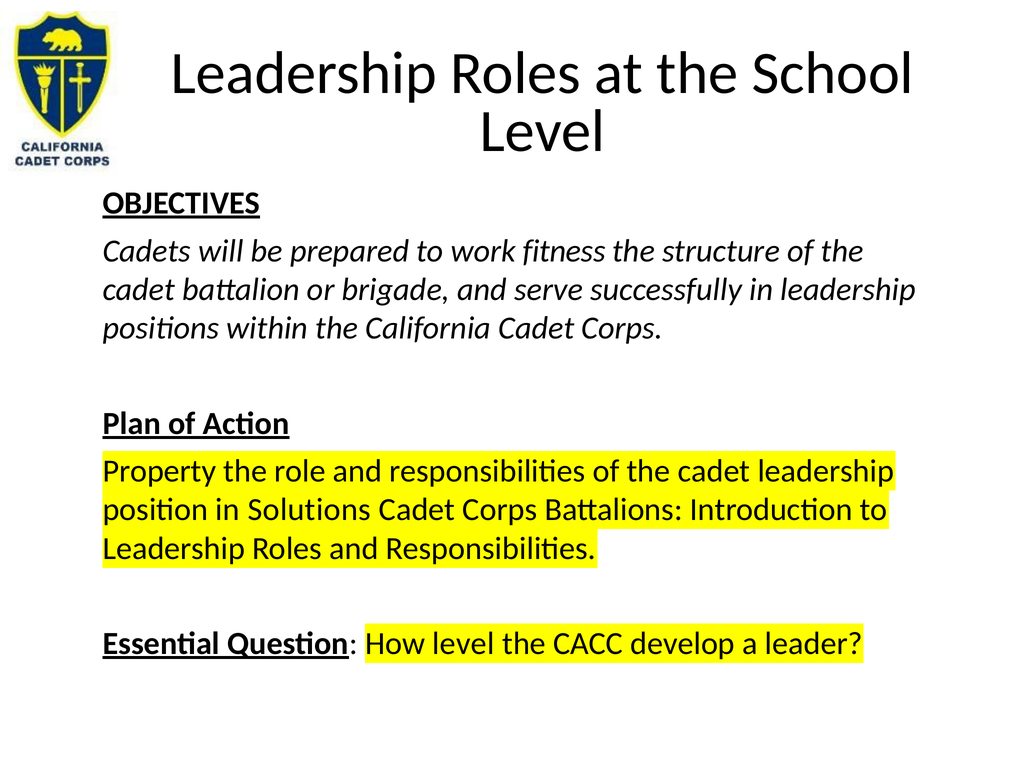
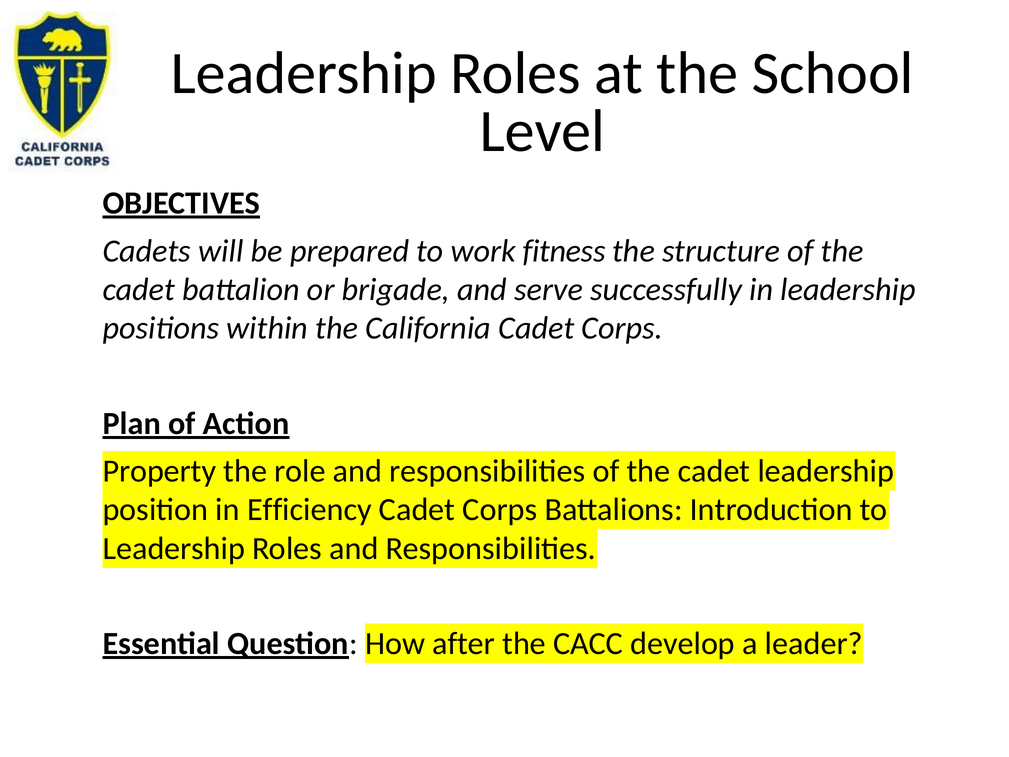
Solutions: Solutions -> Efficiency
How level: level -> after
